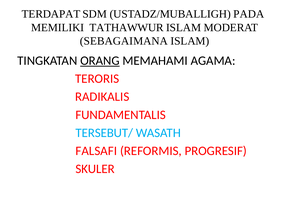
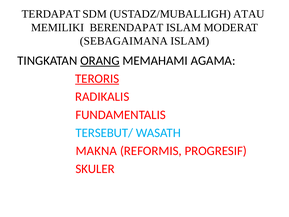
PADA: PADA -> ATAU
TATHAWWUR: TATHAWWUR -> BERENDAPAT
TERORIS underline: none -> present
FALSAFI: FALSAFI -> MAKNA
